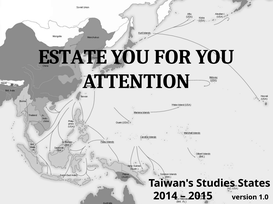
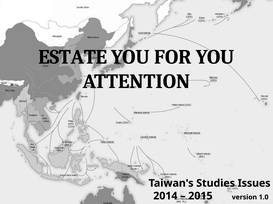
States: States -> Issues
